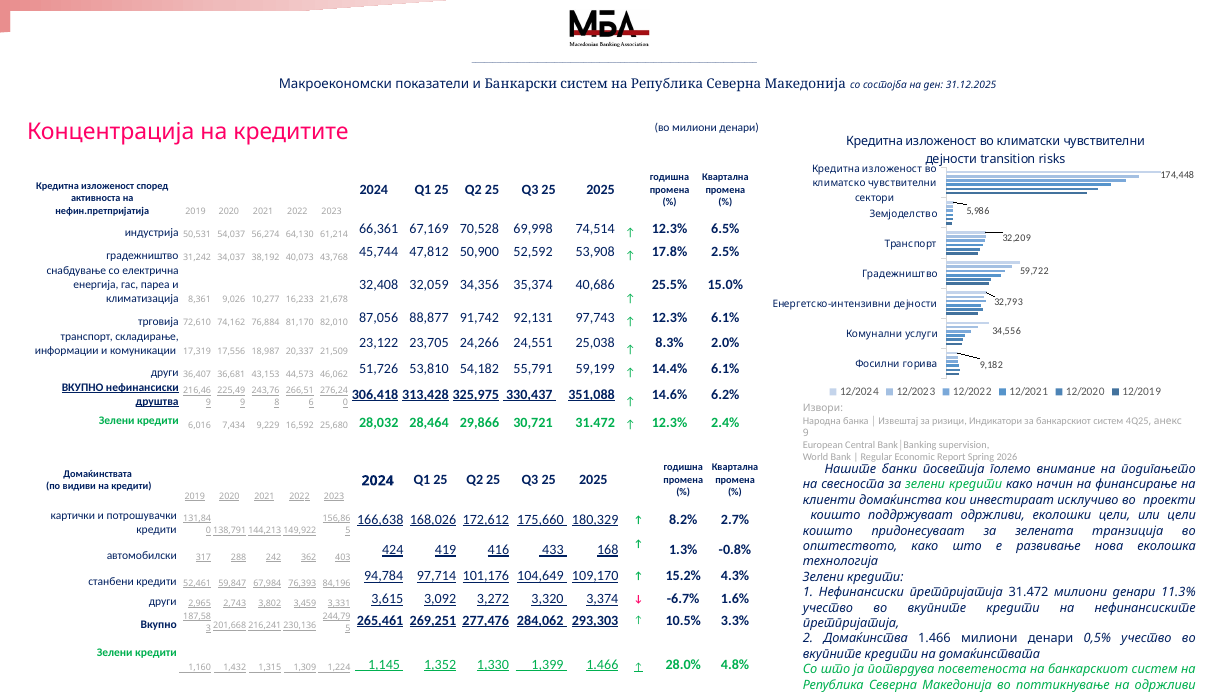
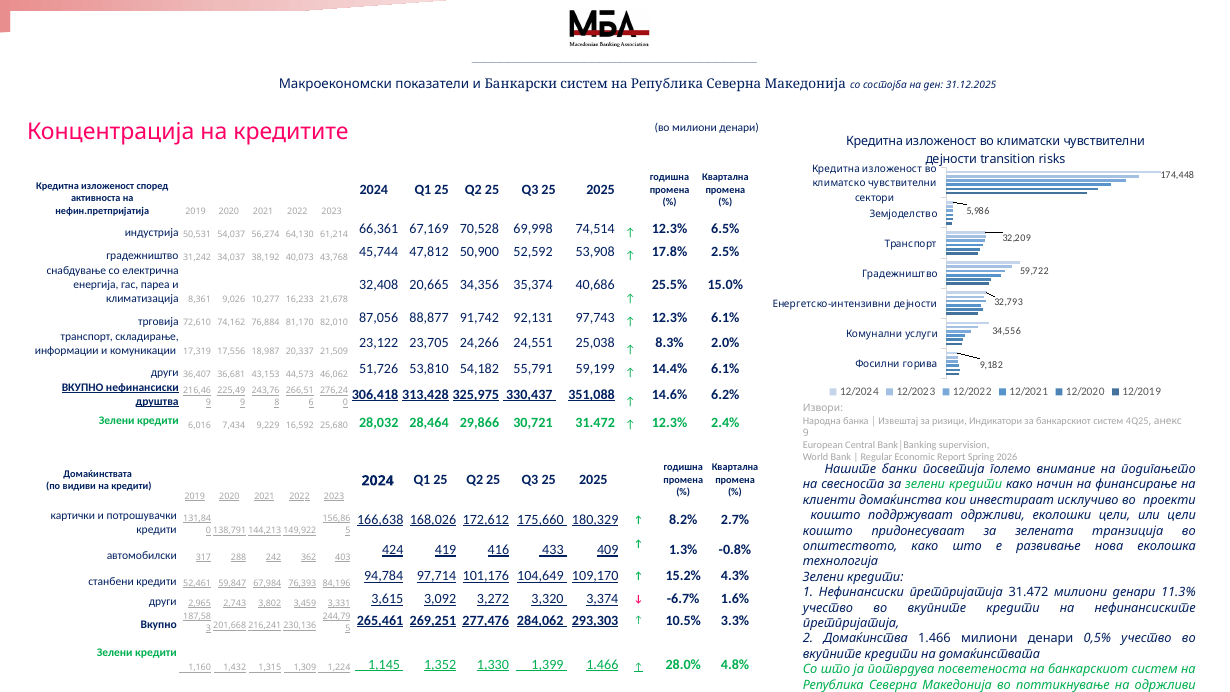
32,059: 32,059 -> 20,665
168: 168 -> 409
